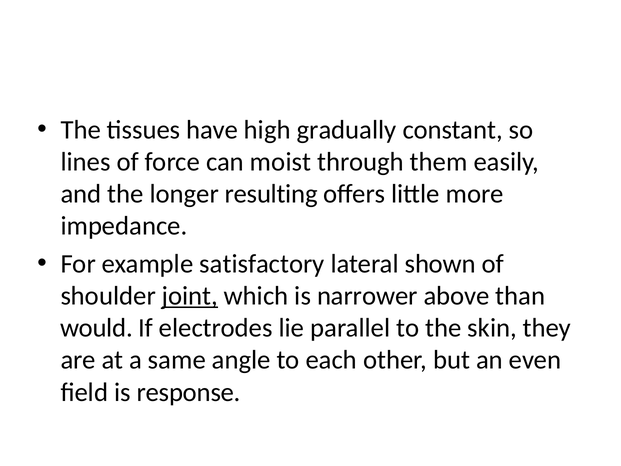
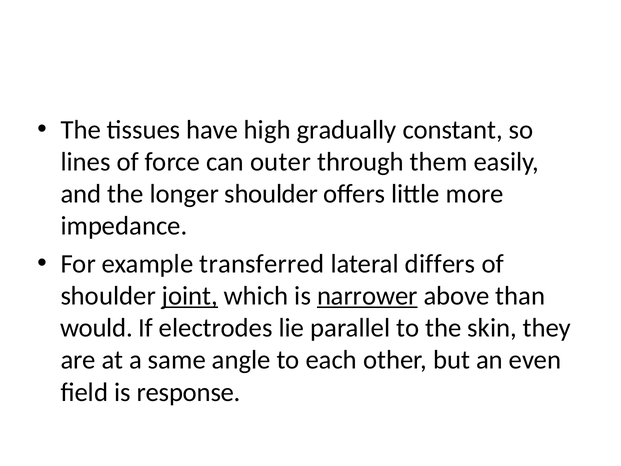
moist: moist -> outer
longer resulting: resulting -> shoulder
satisfactory: satisfactory -> transferred
shown: shown -> differs
narrower underline: none -> present
